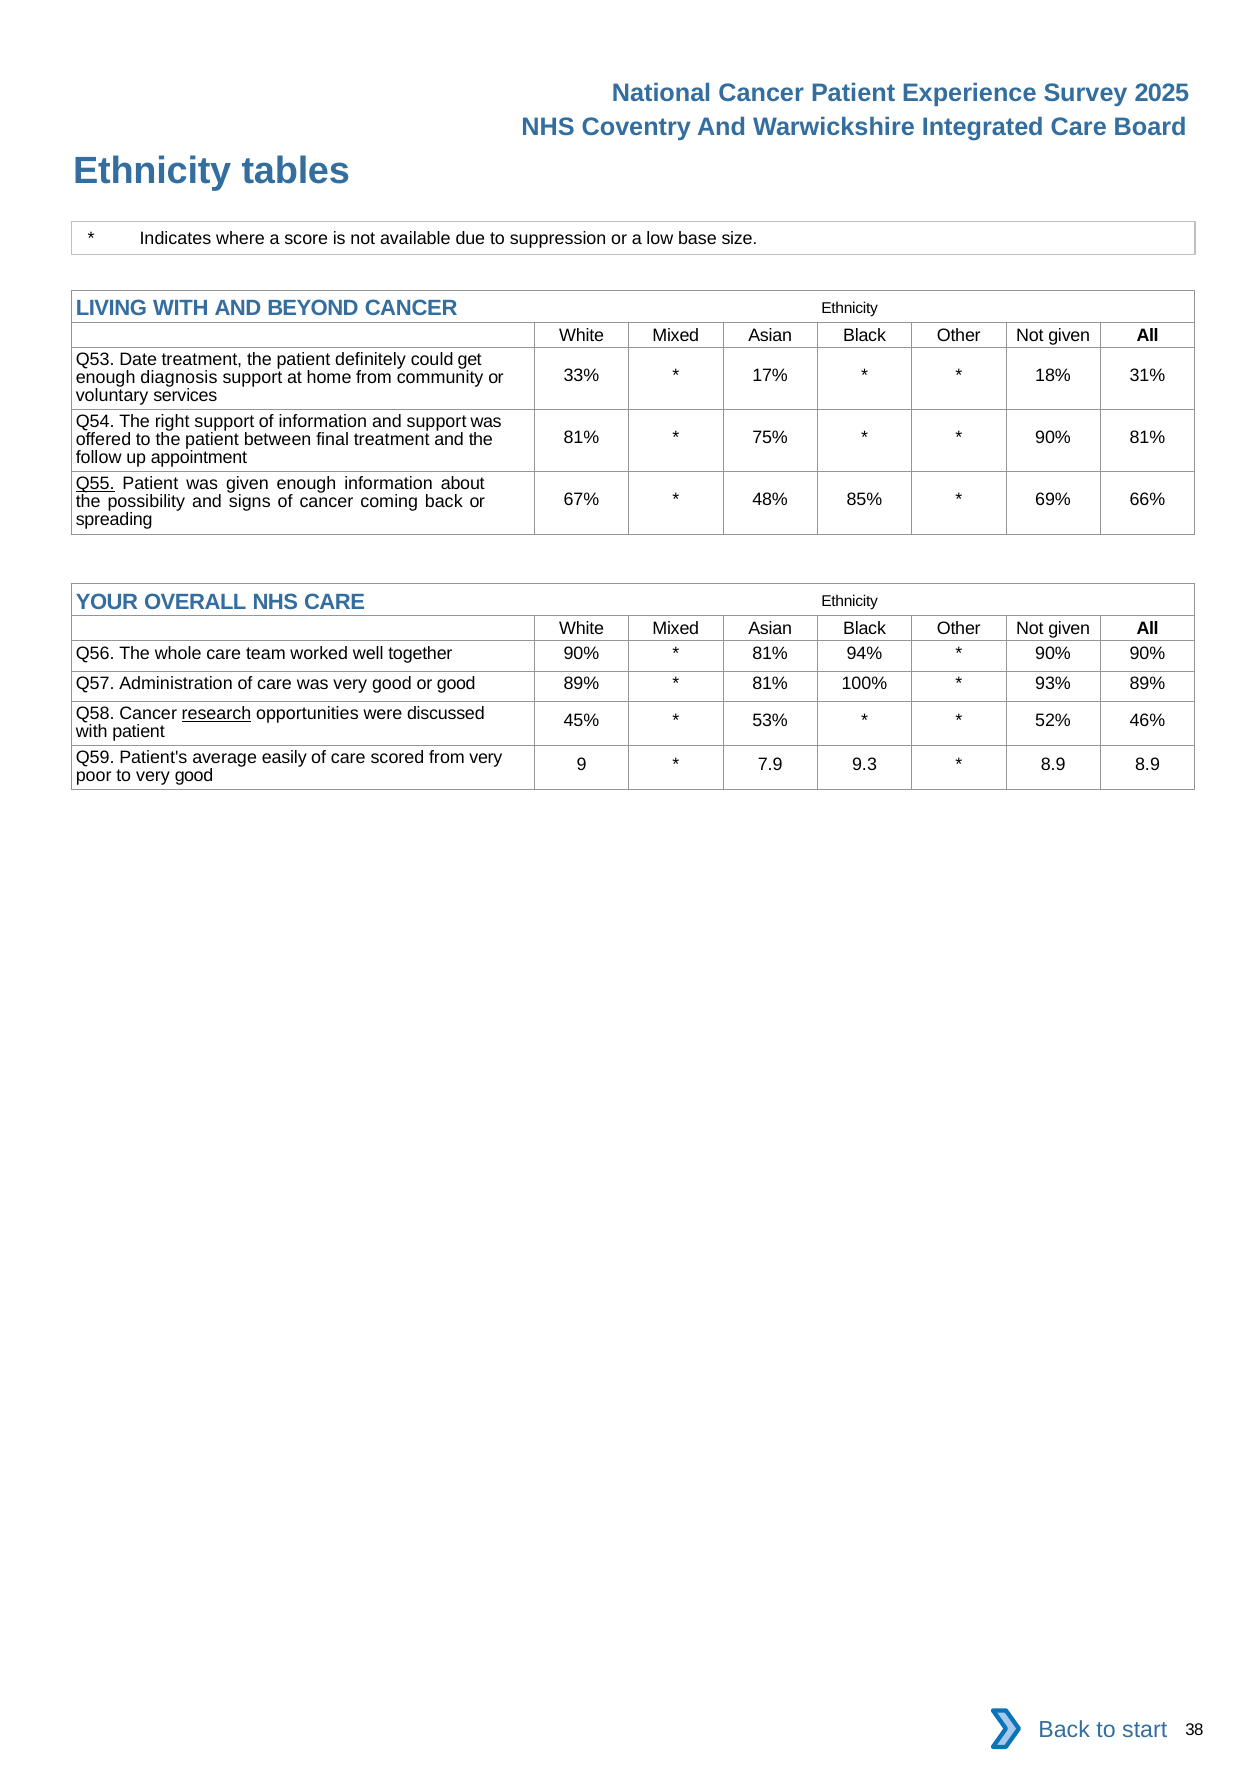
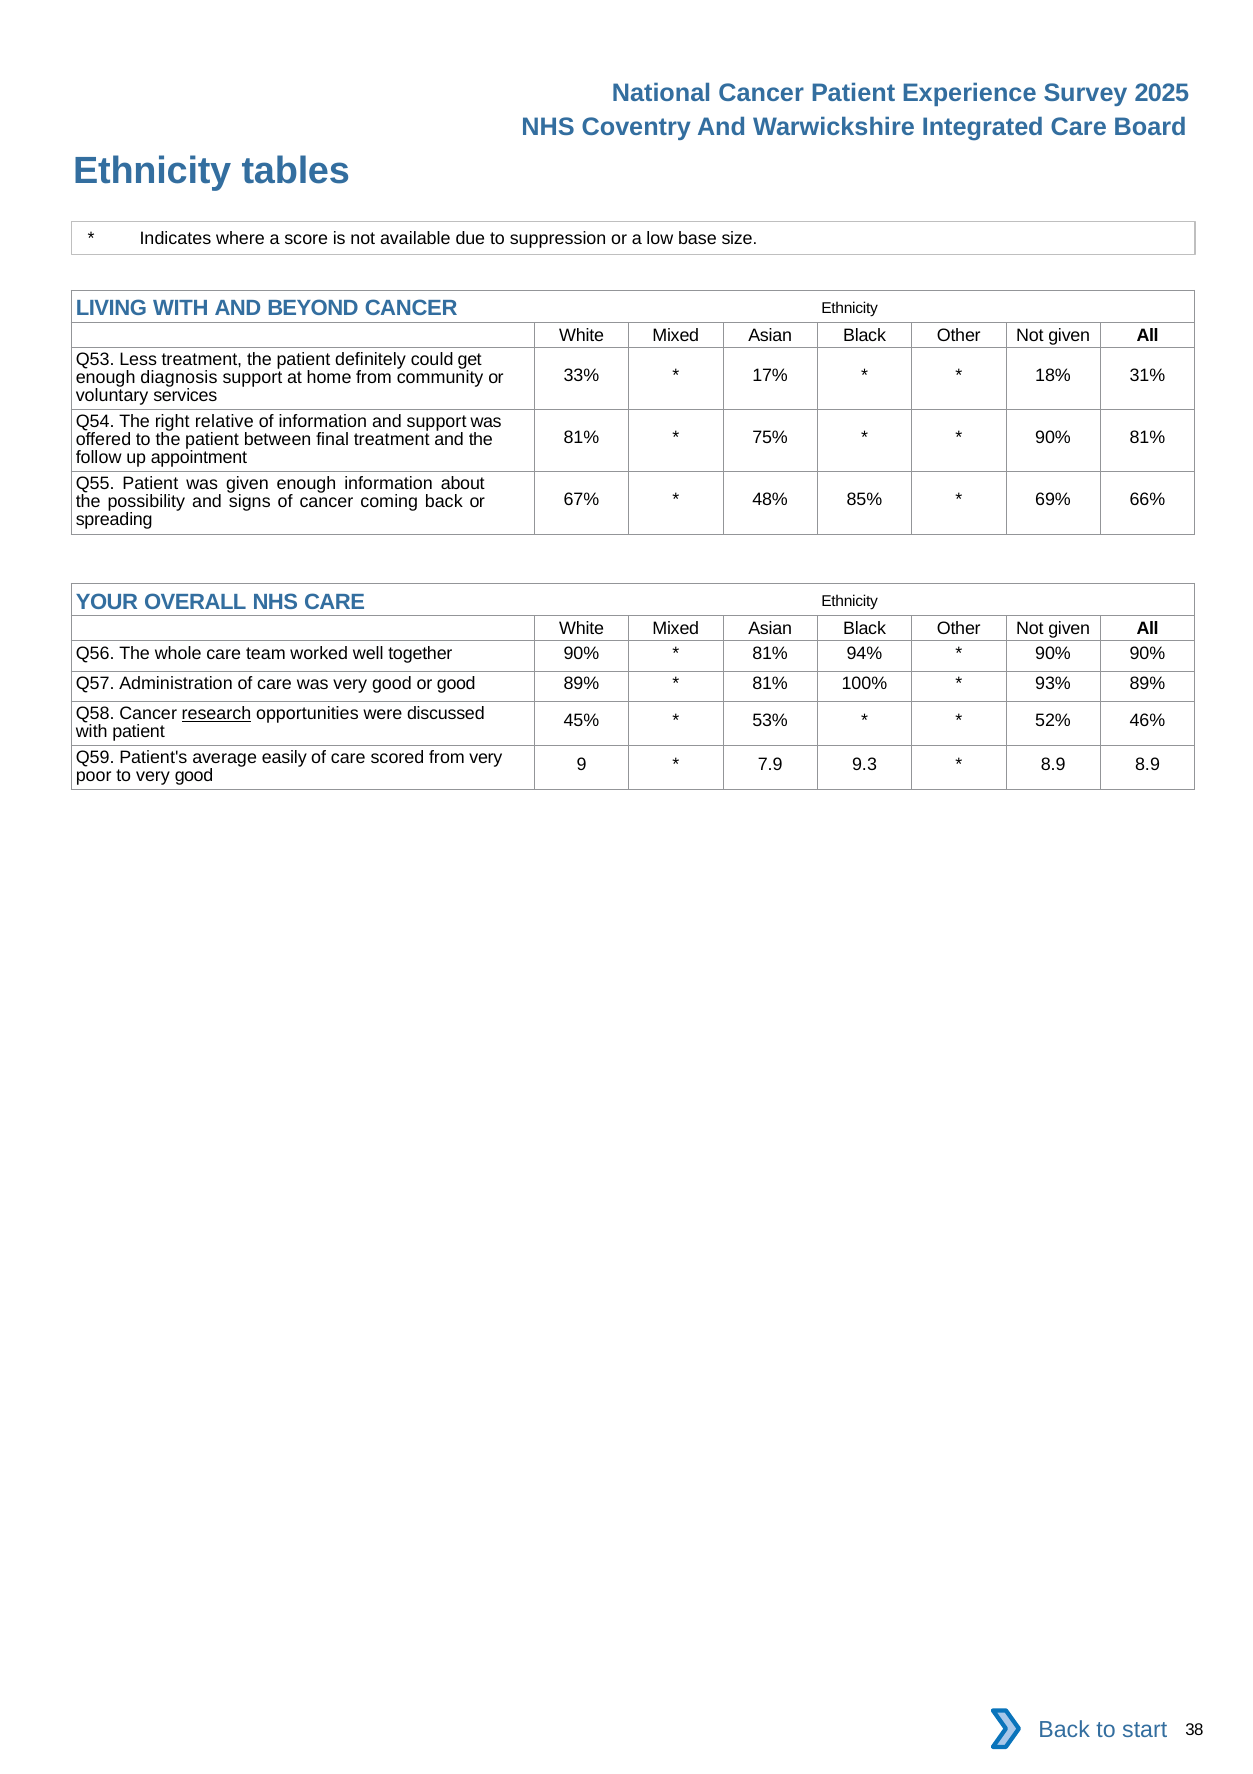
Date: Date -> Less
right support: support -> relative
Q55 underline: present -> none
